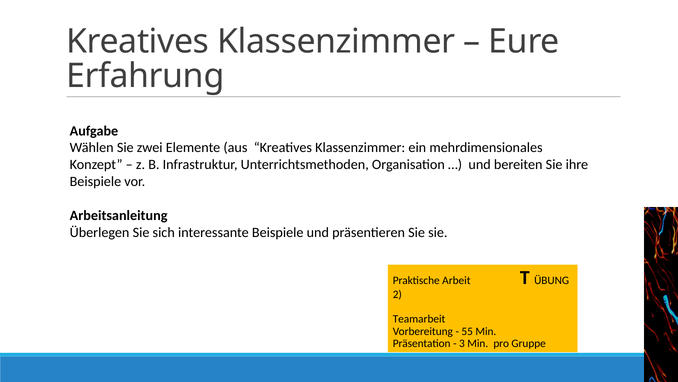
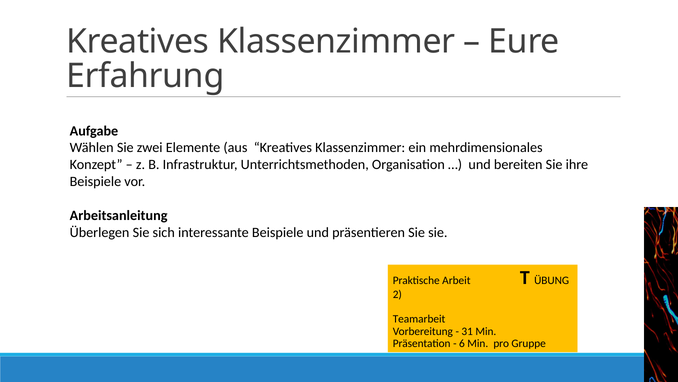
55: 55 -> 31
3: 3 -> 6
